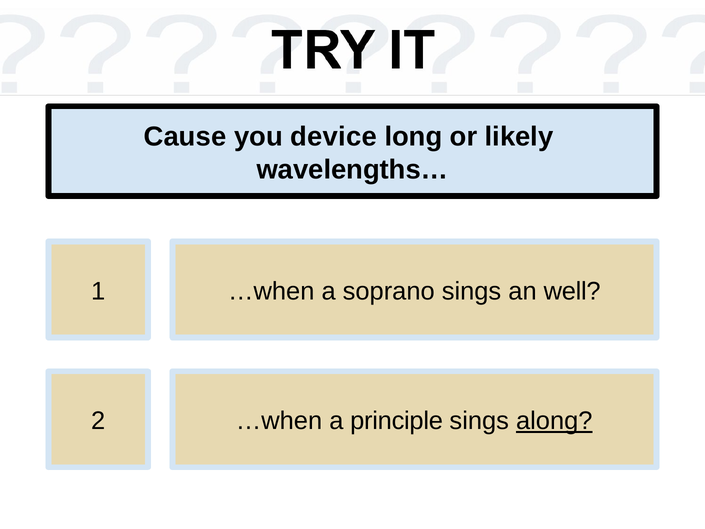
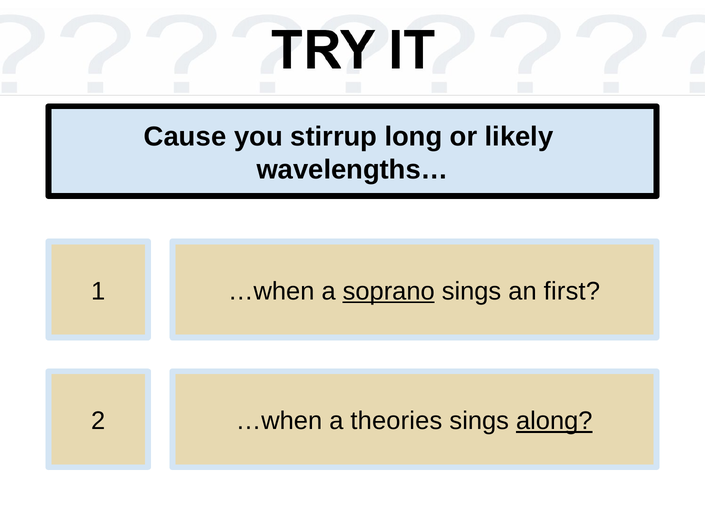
device: device -> stirrup
soprano underline: none -> present
well: well -> first
principle: principle -> theories
